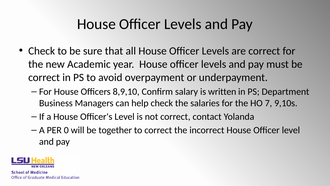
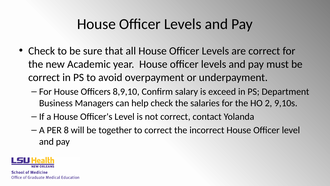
written: written -> exceed
7: 7 -> 2
0: 0 -> 8
